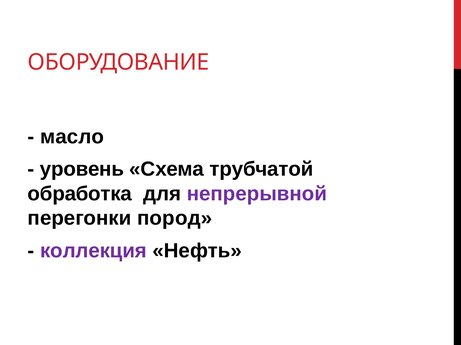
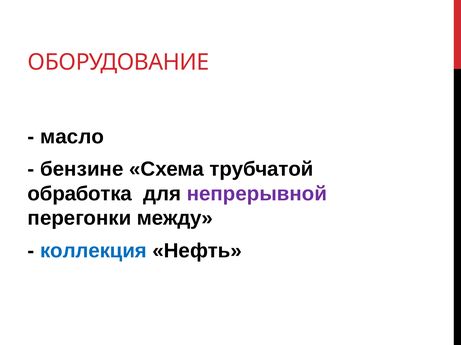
уровень: уровень -> бензине
пород: пород -> между
коллекция colour: purple -> blue
